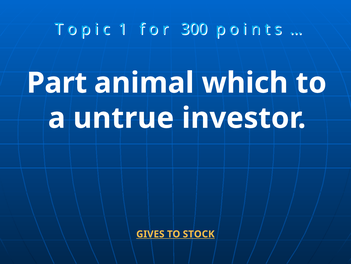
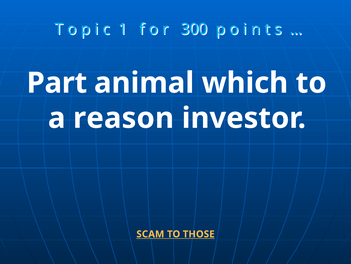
untrue: untrue -> reason
GIVES: GIVES -> SCAM
STOCK: STOCK -> THOSE
